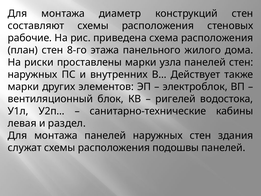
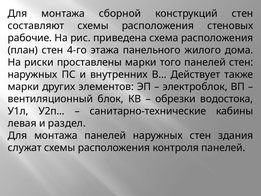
диаметр: диаметр -> сборной
8-го: 8-го -> 4-го
узла: узла -> того
ригелей: ригелей -> обрезки
подошвы: подошвы -> контроля
